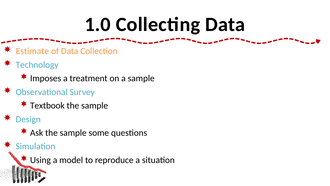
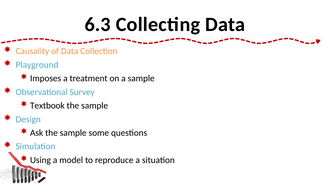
1.0: 1.0 -> 6.3
Estimate: Estimate -> Causality
Technology: Technology -> Playground
